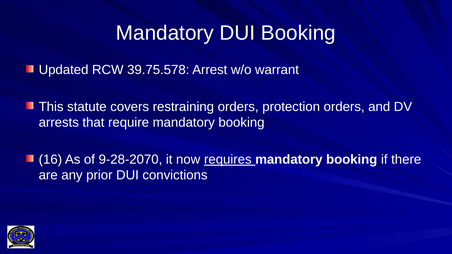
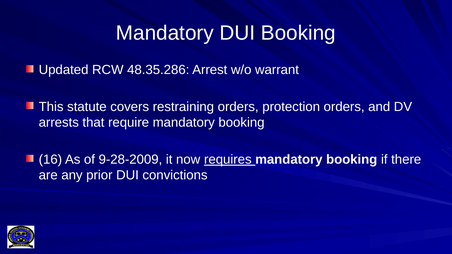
39.75.578: 39.75.578 -> 48.35.286
9-28-2070: 9-28-2070 -> 9-28-2009
